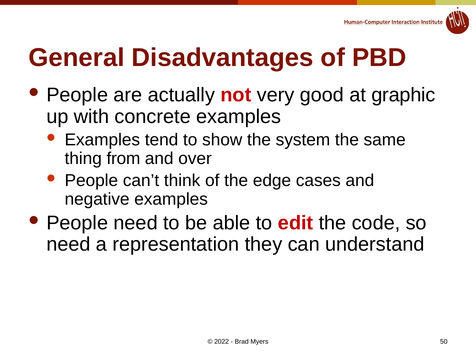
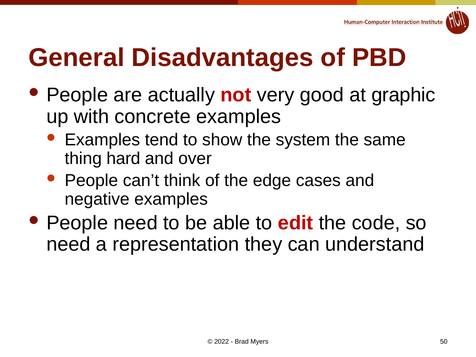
from: from -> hard
